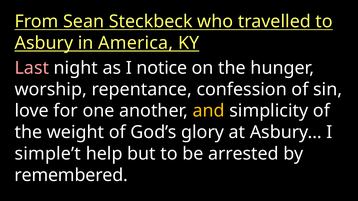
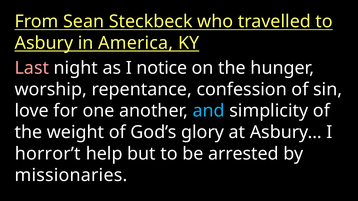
and colour: yellow -> light blue
simple’t: simple’t -> horror’t
remembered: remembered -> missionaries
